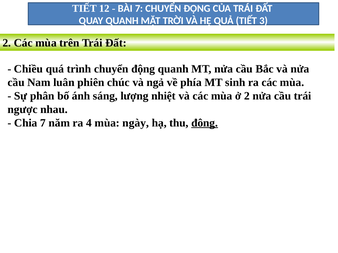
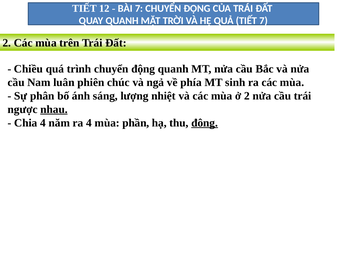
TIẾT 3: 3 -> 7
nhau underline: none -> present
Chia 7: 7 -> 4
ngày: ngày -> phần
